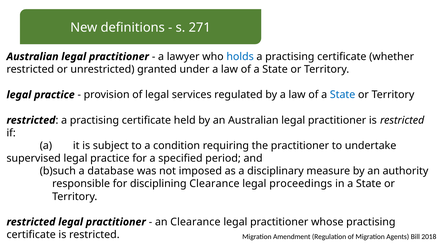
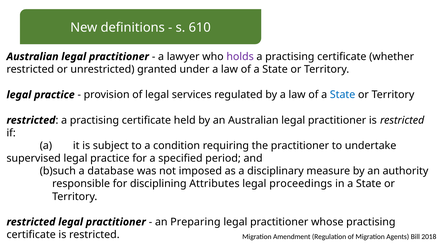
271: 271 -> 610
holds colour: blue -> purple
disciplining Clearance: Clearance -> Attributes
an Clearance: Clearance -> Preparing
